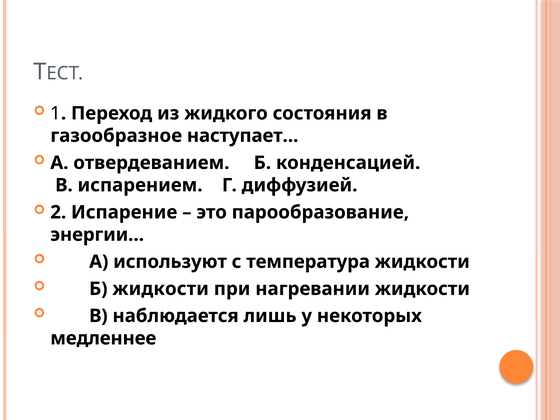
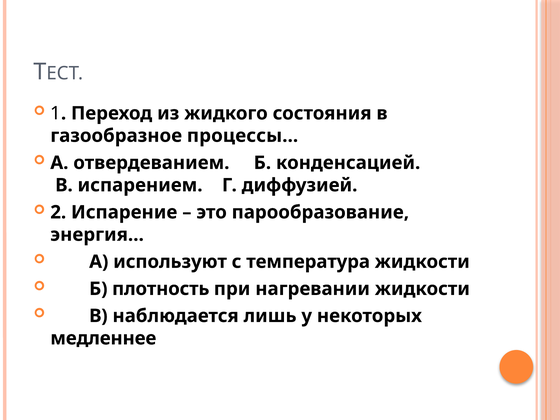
наступает…: наступает… -> процессы…
энергии…: энергии… -> энергия…
Б жидкости: жидкости -> плотность
